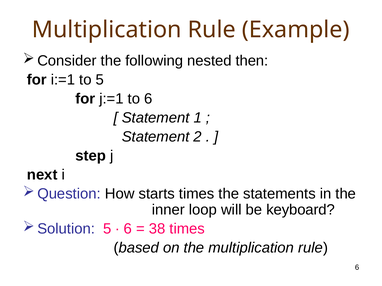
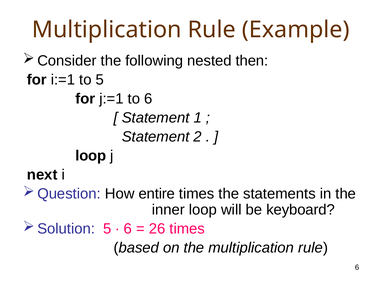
step at (91, 156): step -> loop
starts: starts -> entire
38: 38 -> 26
